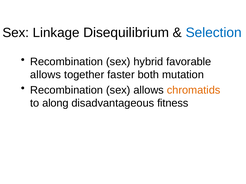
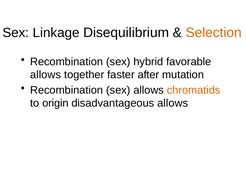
Selection colour: blue -> orange
both: both -> after
along: along -> origin
disadvantageous fitness: fitness -> allows
